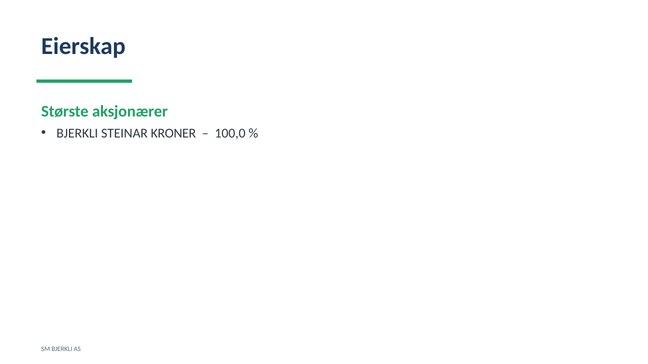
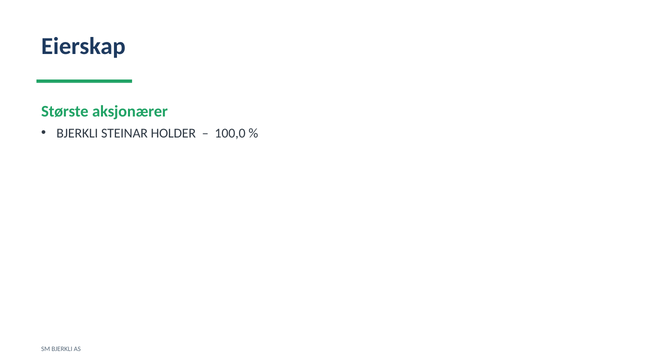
KRONER: KRONER -> HOLDER
